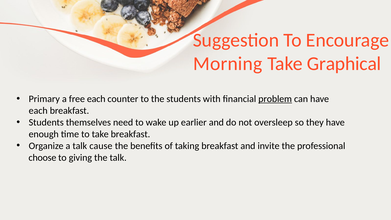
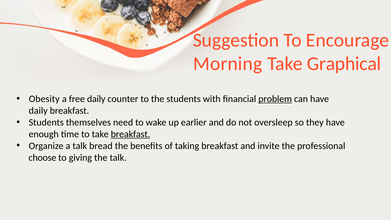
Primary: Primary -> Obesity
free each: each -> daily
each at (38, 111): each -> daily
breakfast at (130, 134) underline: none -> present
cause: cause -> bread
